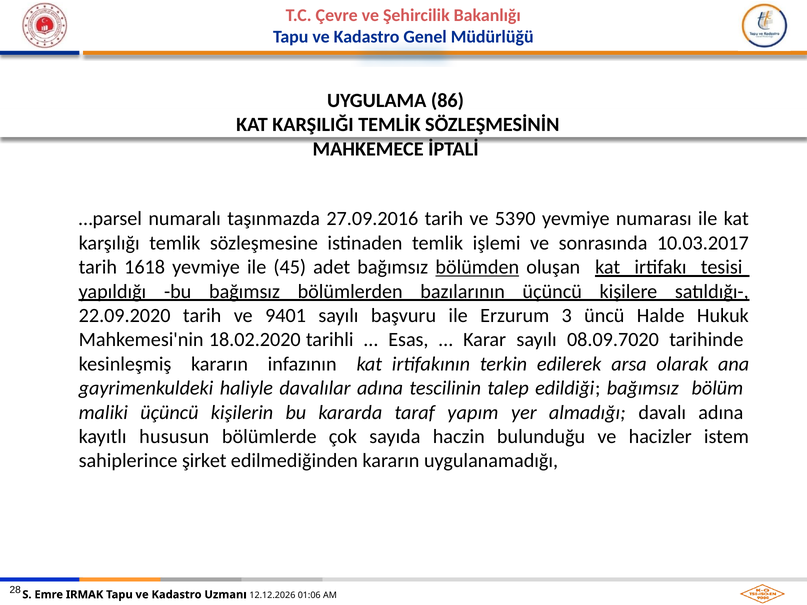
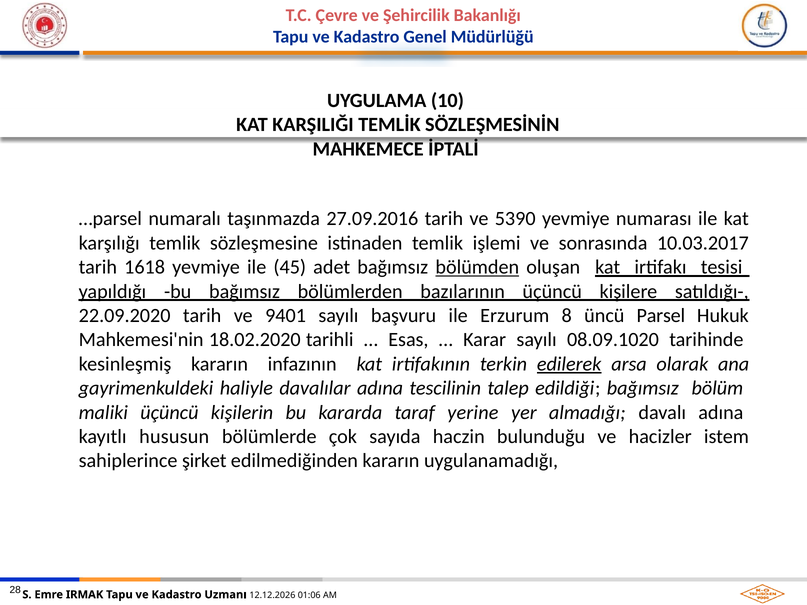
86: 86 -> 10
3: 3 -> 8
Halde: Halde -> Parsel
08.09.7020: 08.09.7020 -> 08.09.1020
edilerek underline: none -> present
yapım: yapım -> yerine
